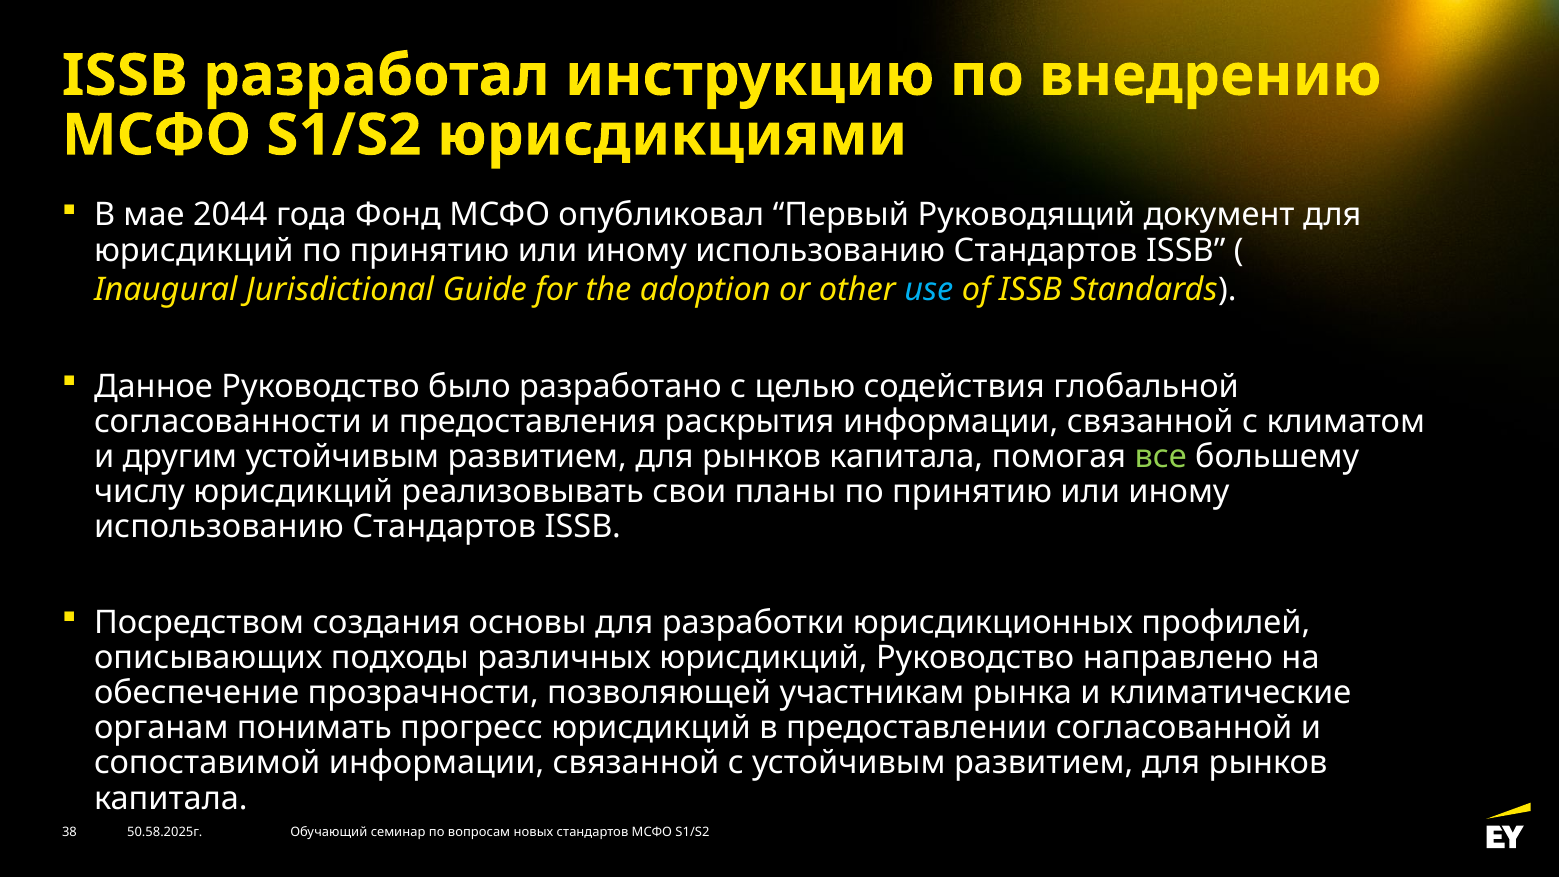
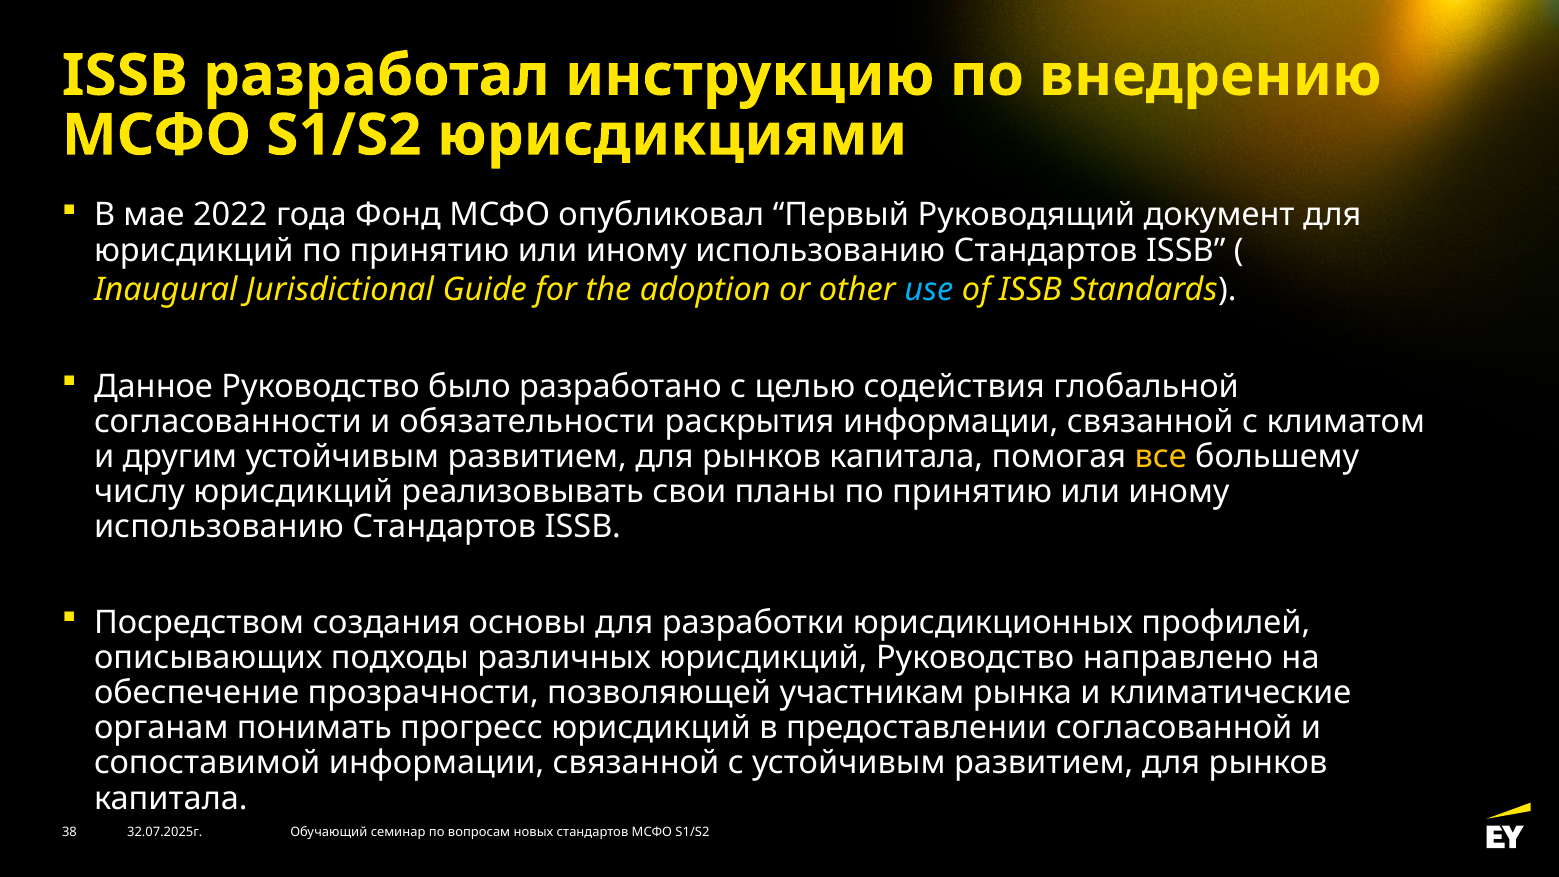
2044: 2044 -> 2022
предоставления: предоставления -> обязательности
все colour: light green -> yellow
50.58.2025г: 50.58.2025г -> 32.07.2025г
